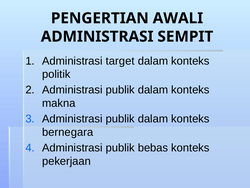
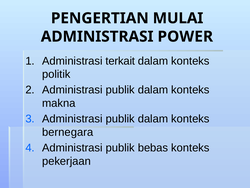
AWALI: AWALI -> MULAI
SEMPIT: SEMPIT -> POWER
target: target -> terkait
